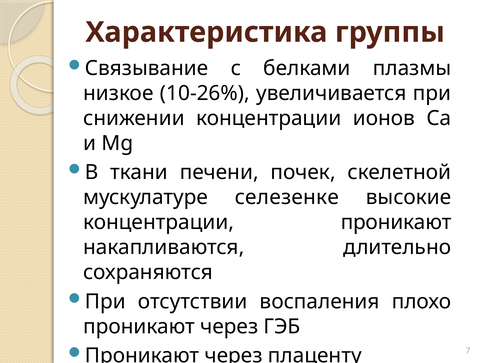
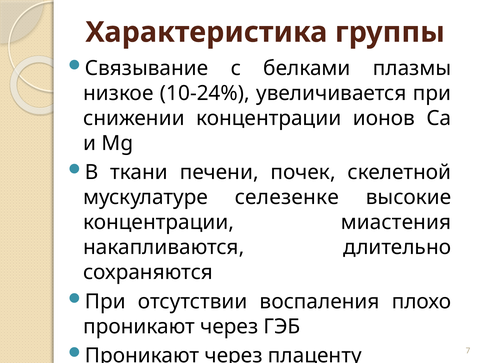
10-26%: 10-26% -> 10-24%
концентрации проникают: проникают -> миастения
